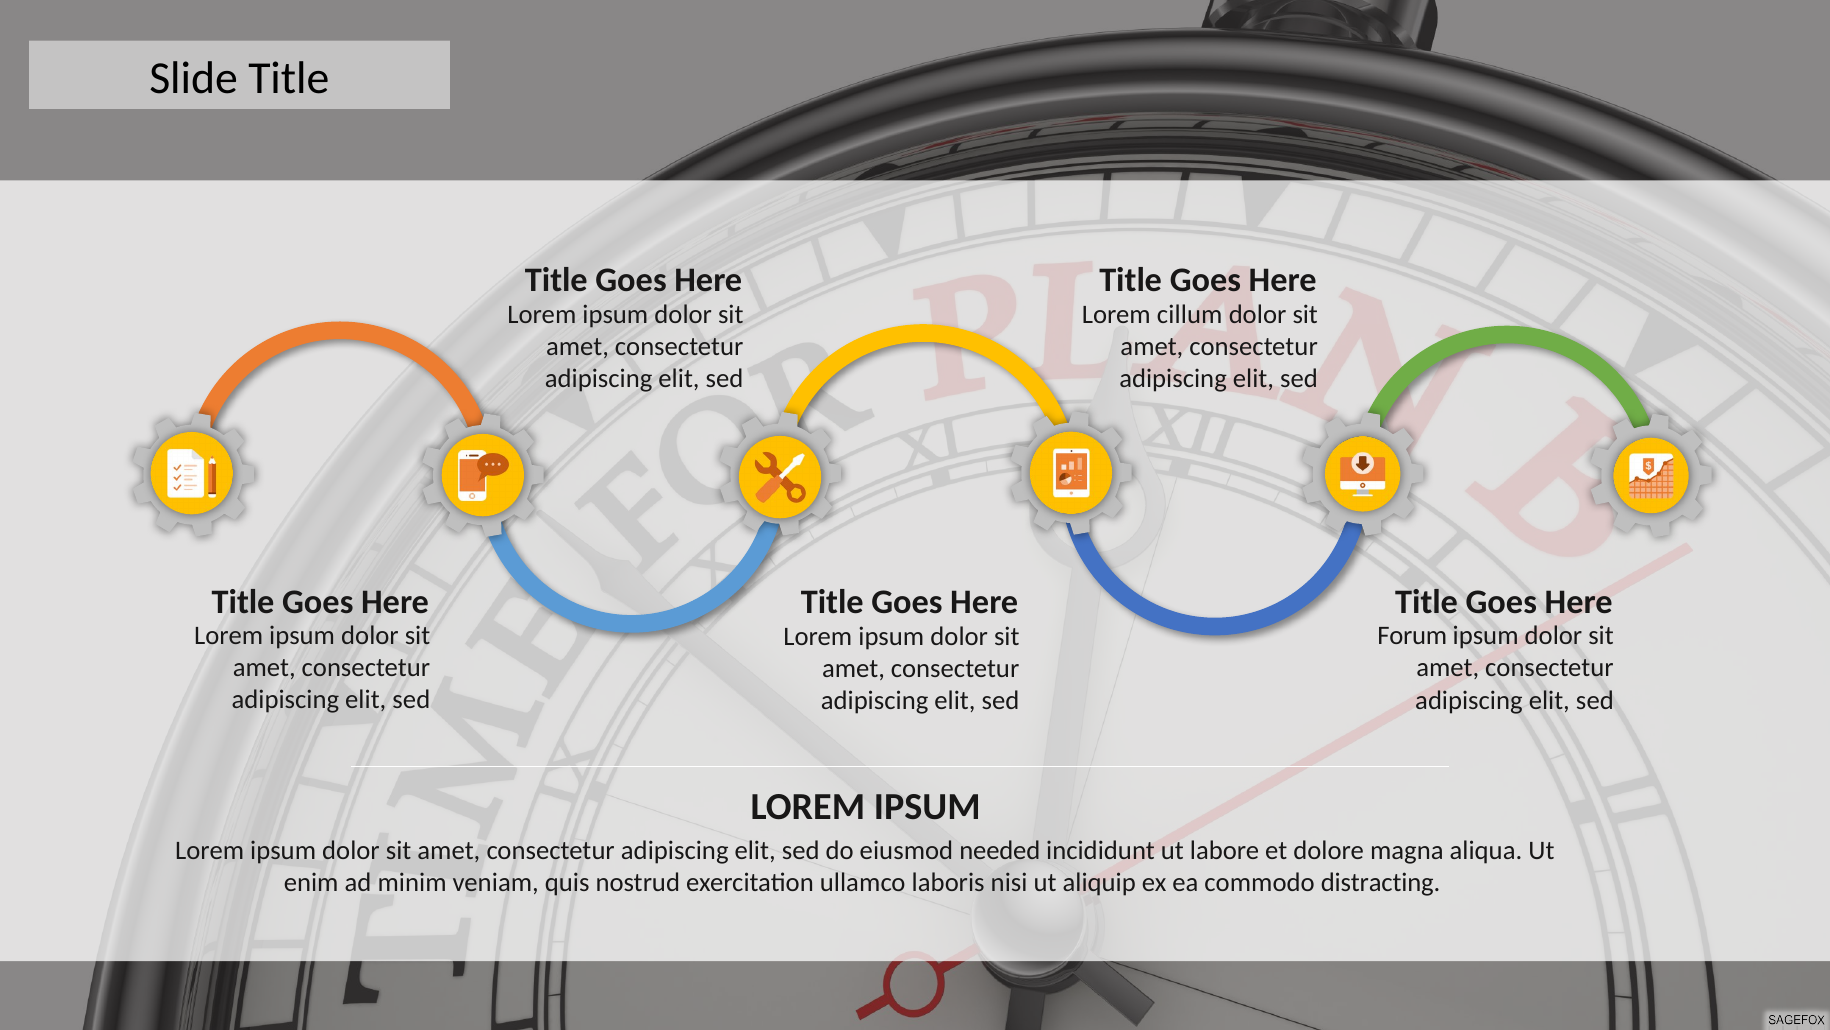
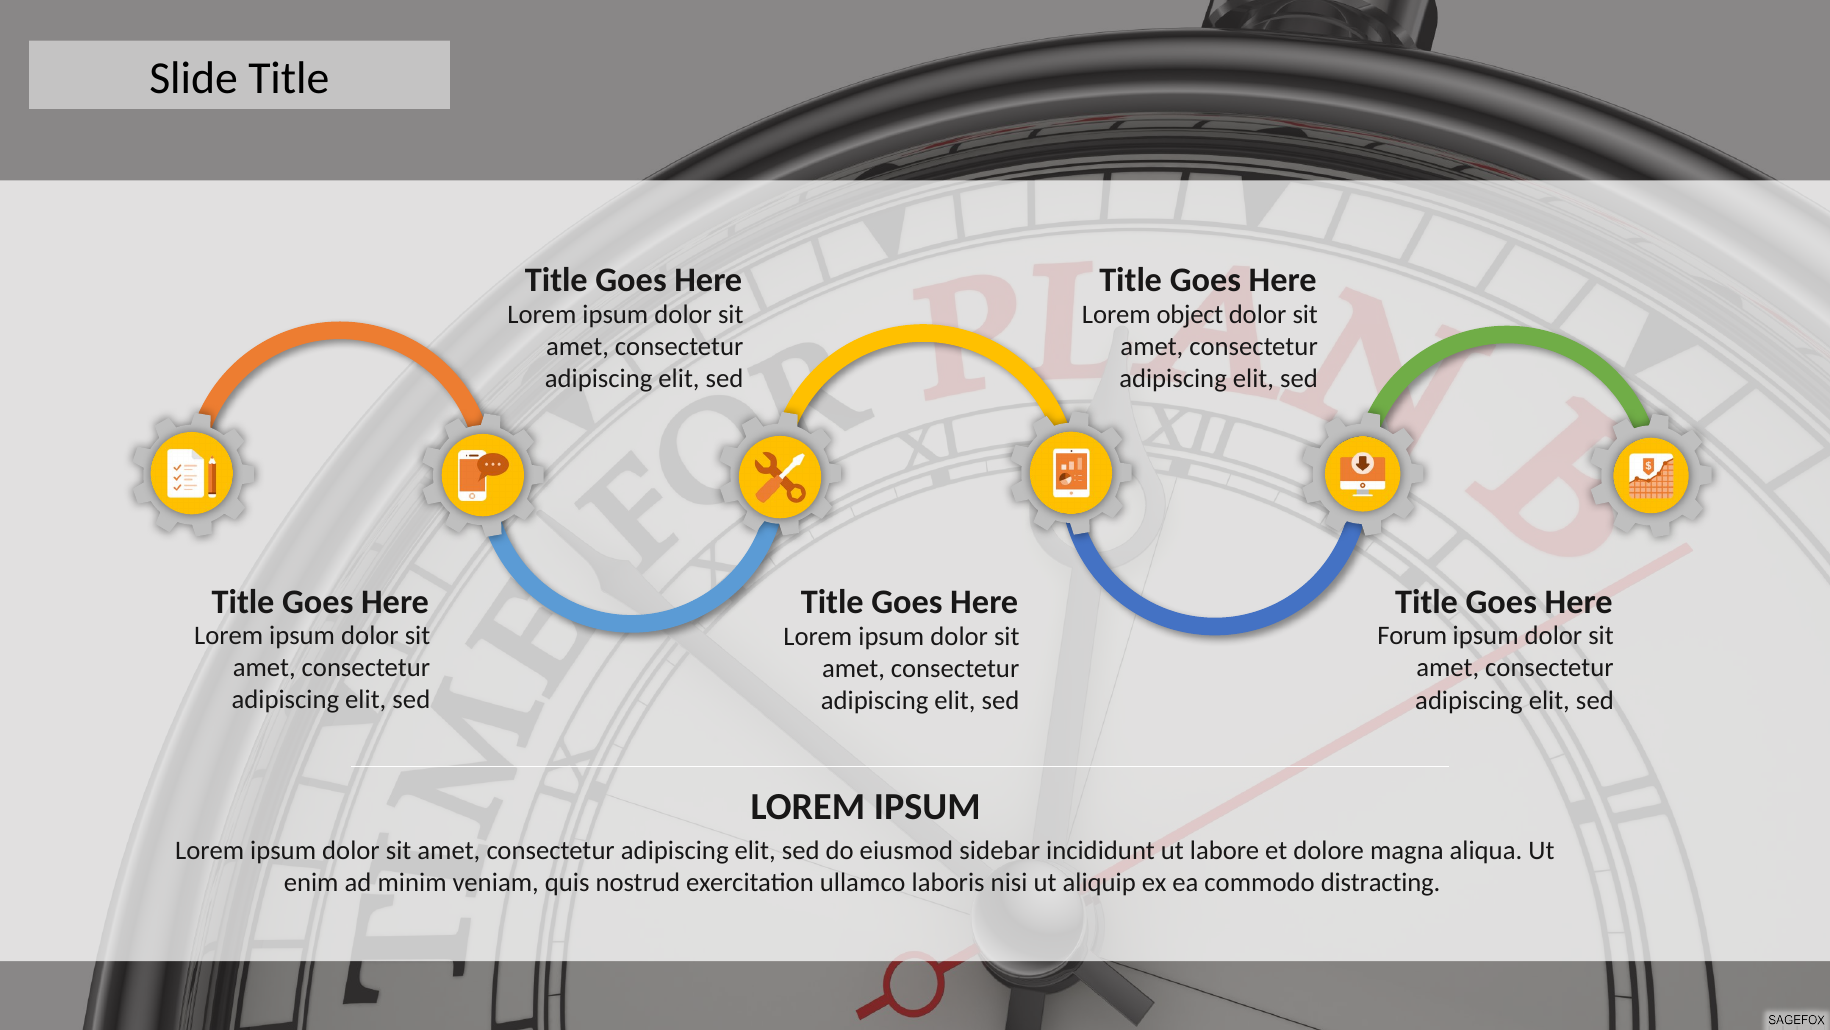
cillum: cillum -> object
needed: needed -> sidebar
